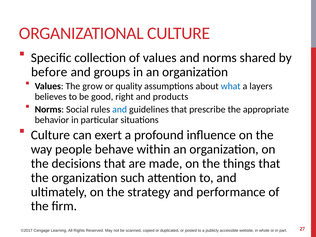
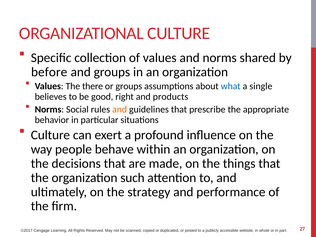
grow: grow -> there
or quality: quality -> groups
layers: layers -> single
and at (120, 109) colour: blue -> orange
